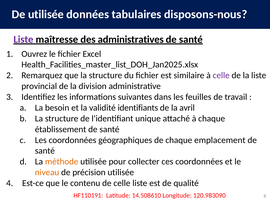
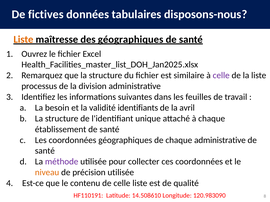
De utilisée: utilisée -> fictives
Liste at (23, 40) colour: purple -> orange
des administratives: administratives -> géographiques
provincial: provincial -> processus
chaque emplacement: emplacement -> administrative
méthode colour: orange -> purple
